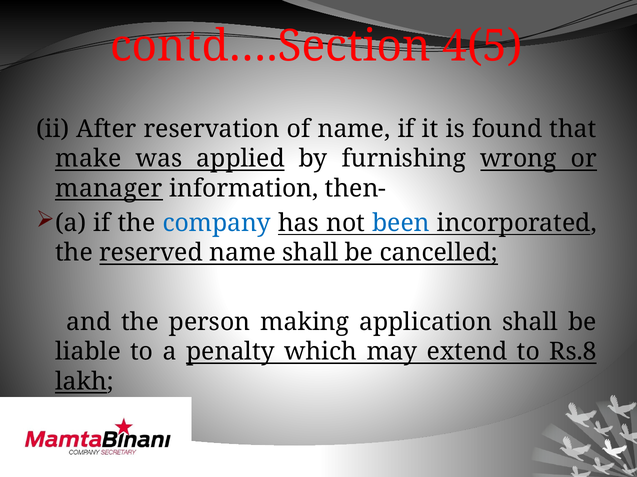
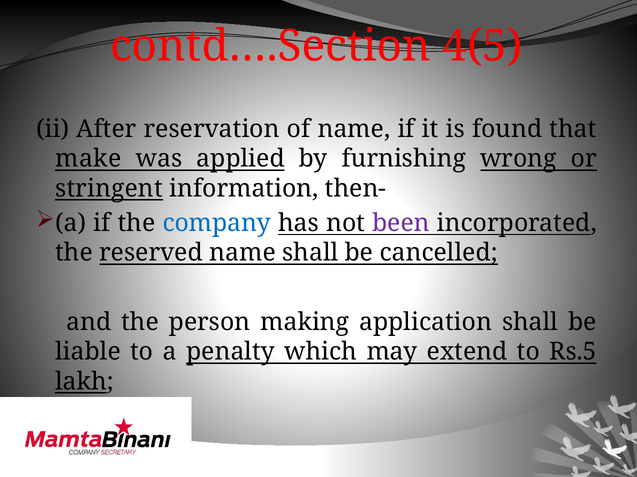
manager: manager -> stringent
been colour: blue -> purple
Rs.8: Rs.8 -> Rs.5
